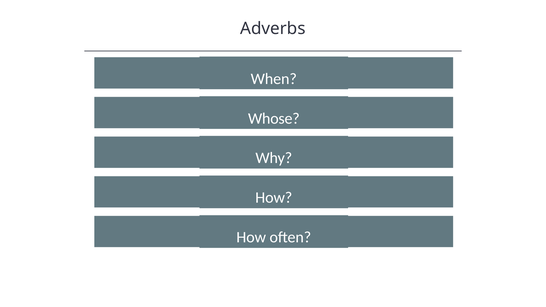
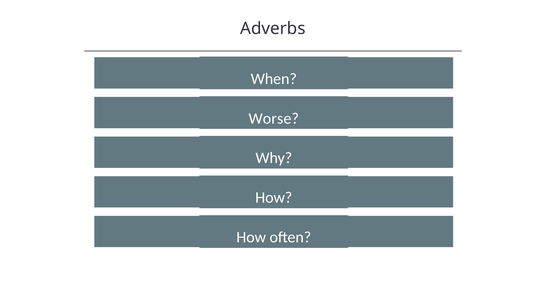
Whose: Whose -> Worse
